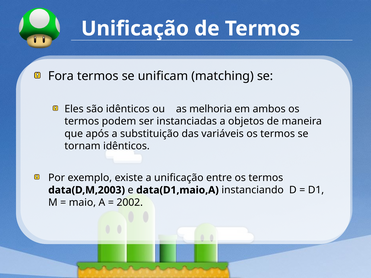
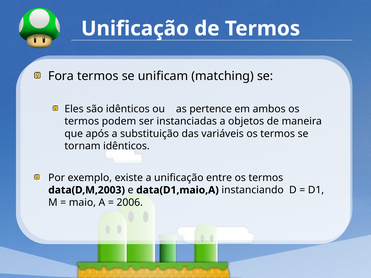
melhoria: melhoria -> pertence
2002: 2002 -> 2006
